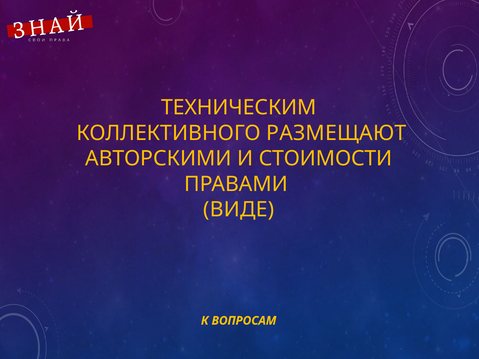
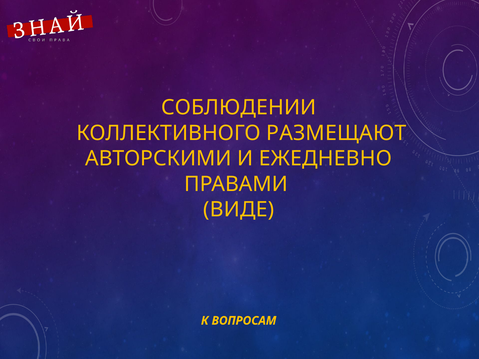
ТЕХНИЧЕСКИМ: ТЕХНИЧЕСКИМ -> СОБЛЮДЕНИИ
СТОИМОСТИ: СТОИМОСТИ -> ЕЖЕДНЕВНО
